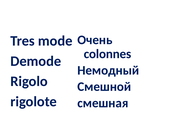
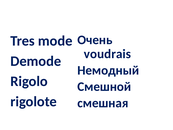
colonnes: colonnes -> voudrais
